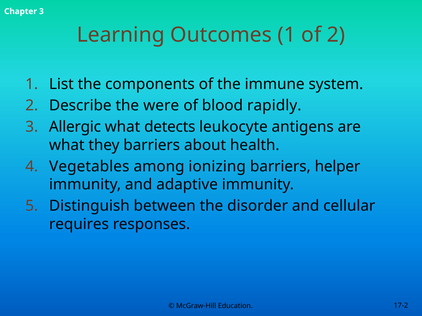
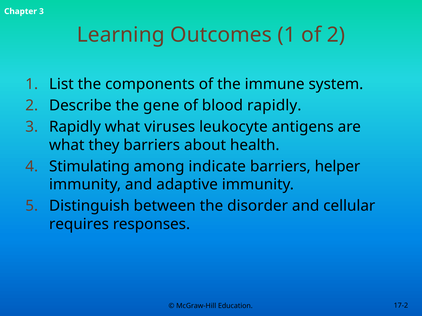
were: were -> gene
Allergic at (75, 127): Allergic -> Rapidly
detects: detects -> viruses
Vegetables: Vegetables -> Stimulating
ionizing: ionizing -> indicate
